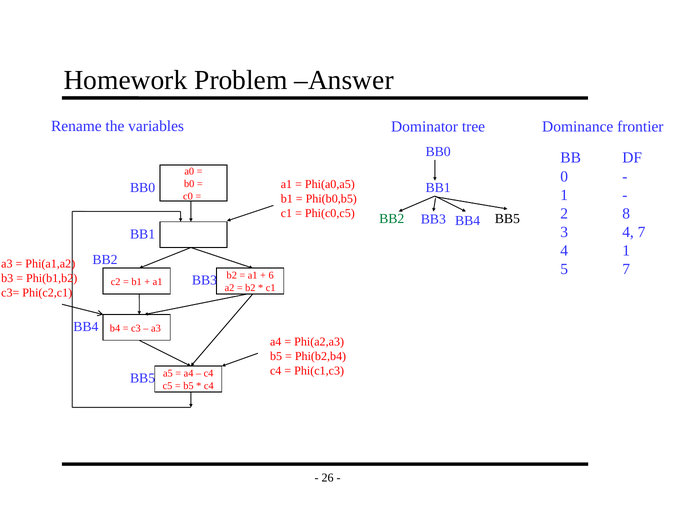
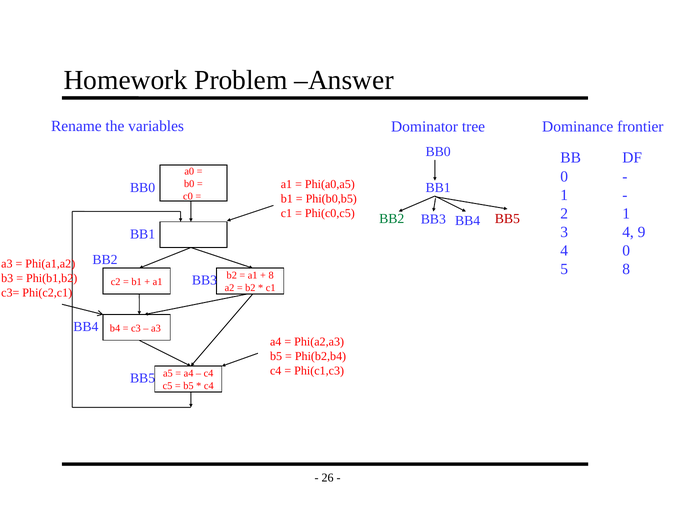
2 8: 8 -> 1
BB5 at (507, 219) colour: black -> red
4 7: 7 -> 9
4 1: 1 -> 0
5 7: 7 -> 8
6 at (271, 276): 6 -> 8
